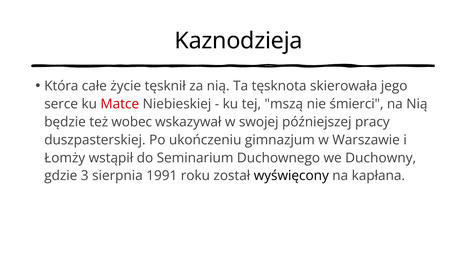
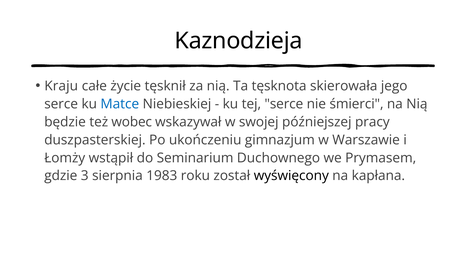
Która: Która -> Kraju
Matce colour: red -> blue
tej mszą: mszą -> serce
Duchowny: Duchowny -> Prymasem
1991: 1991 -> 1983
